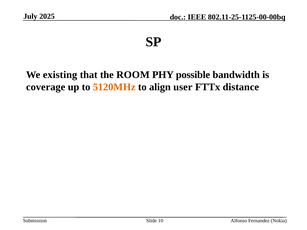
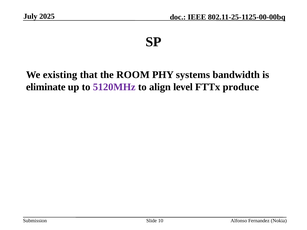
possible: possible -> systems
coverage: coverage -> eliminate
5120MHz colour: orange -> purple
user: user -> level
distance: distance -> produce
